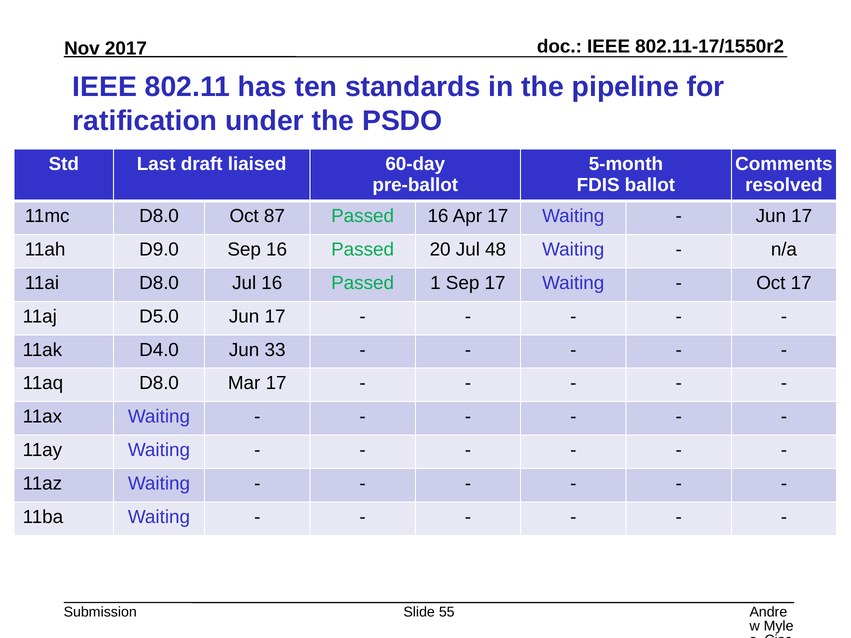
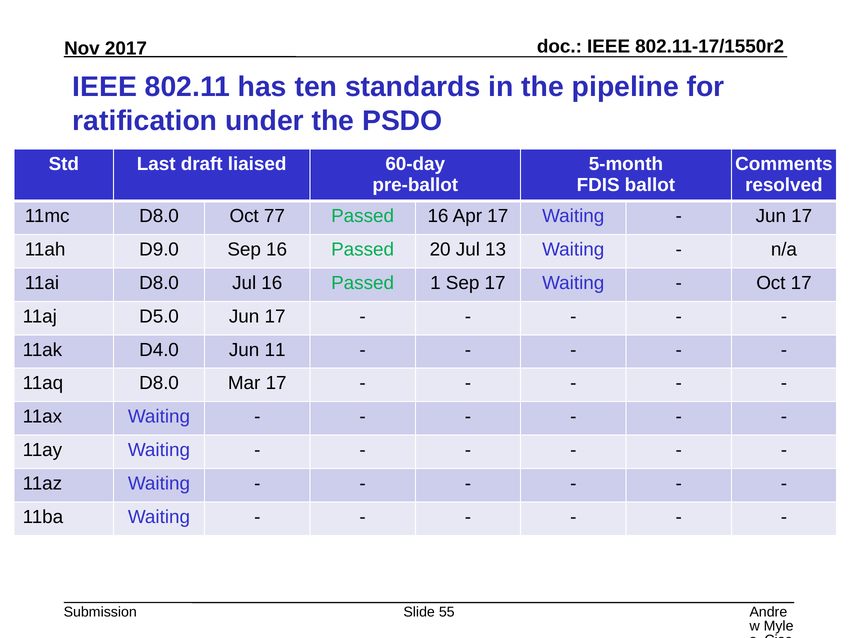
87: 87 -> 77
48: 48 -> 13
33: 33 -> 11
